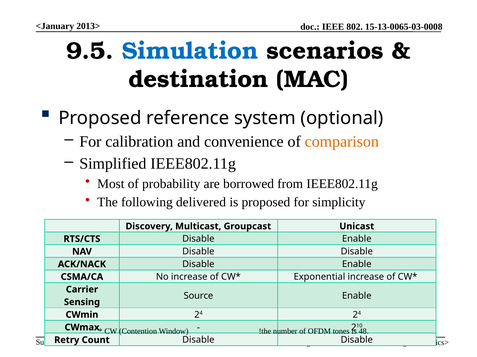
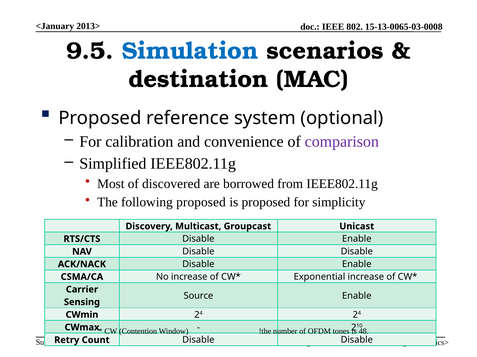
comparison colour: orange -> purple
probability: probability -> discovered
following delivered: delivered -> proposed
